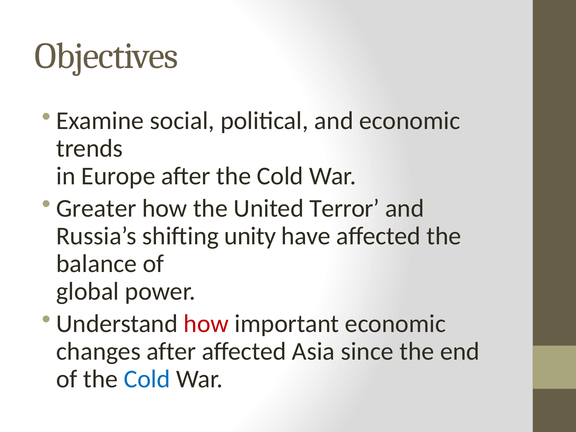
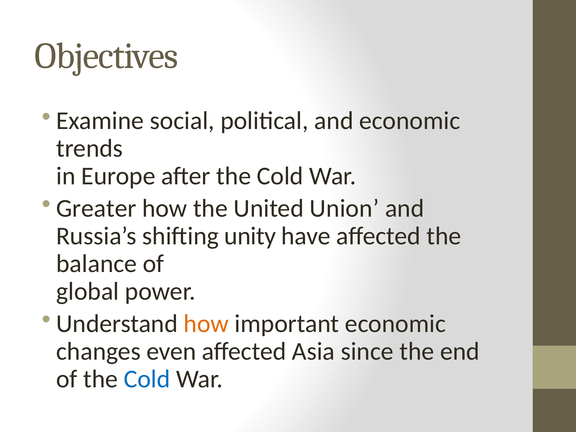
Terror: Terror -> Union
how at (206, 324) colour: red -> orange
changes after: after -> even
